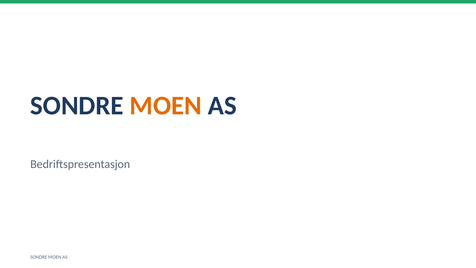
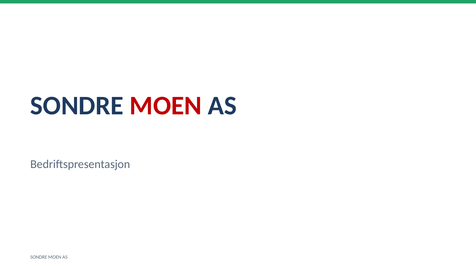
MOEN at (166, 106) colour: orange -> red
